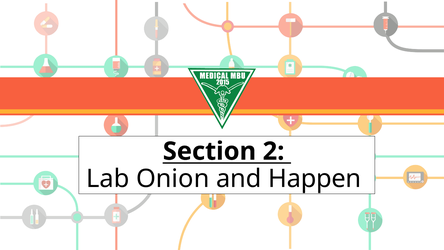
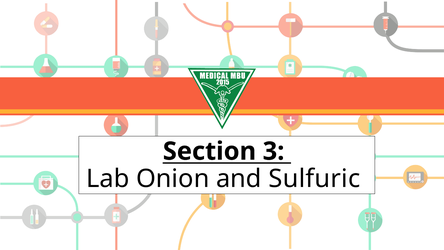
2: 2 -> 3
Happen: Happen -> Sulfuric
